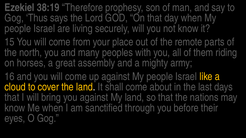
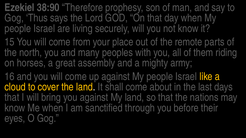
38:19: 38:19 -> 38:90
